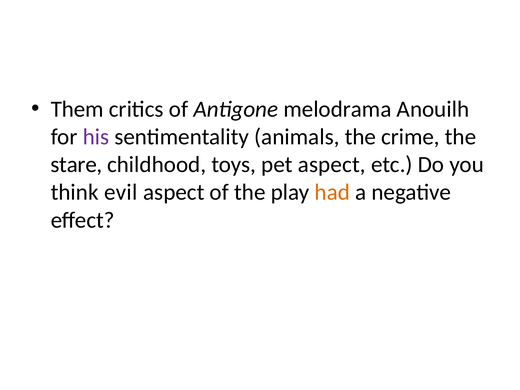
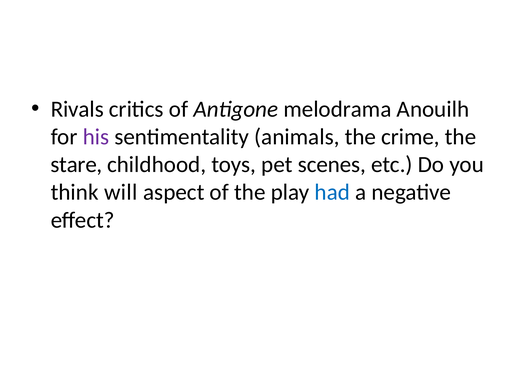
Them: Them -> Rivals
pet aspect: aspect -> scenes
evil: evil -> will
had colour: orange -> blue
